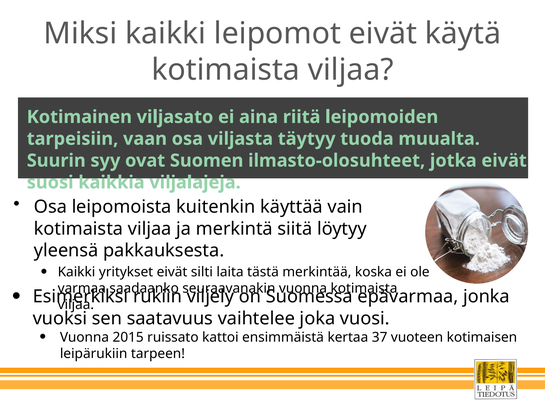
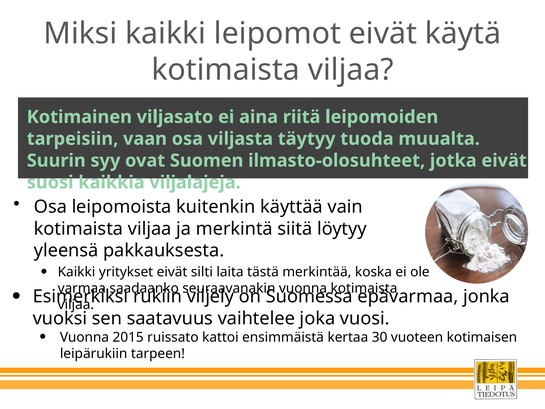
37: 37 -> 30
